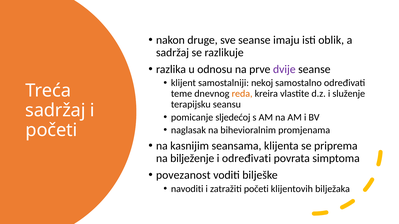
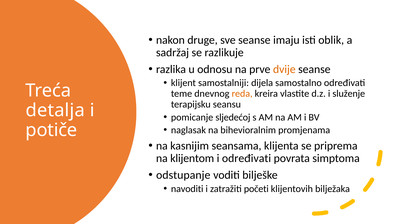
dvije colour: purple -> orange
nekoj: nekoj -> dijela
sadržaj at (55, 111): sadržaj -> detalja
početi at (51, 130): početi -> potiče
bilježenje: bilježenje -> klijentom
povezanost: povezanost -> odstupanje
